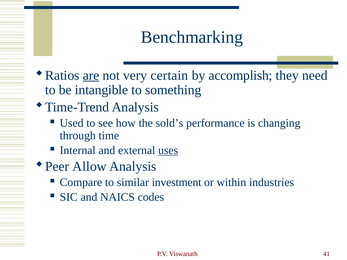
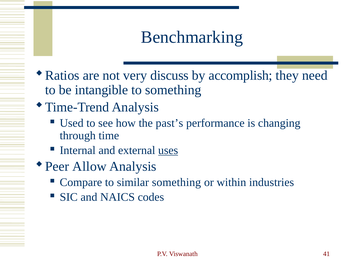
are underline: present -> none
certain: certain -> discuss
sold’s: sold’s -> past’s
similar investment: investment -> something
